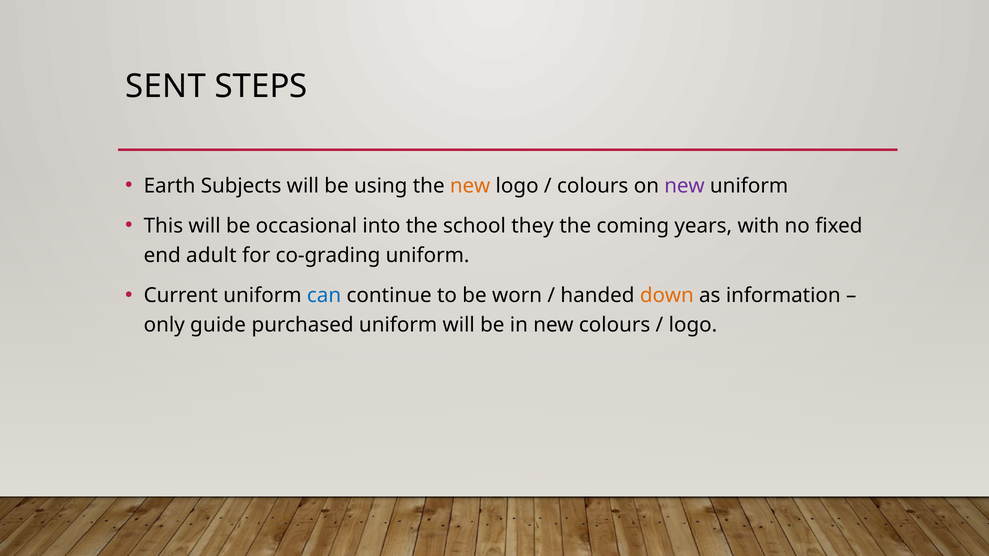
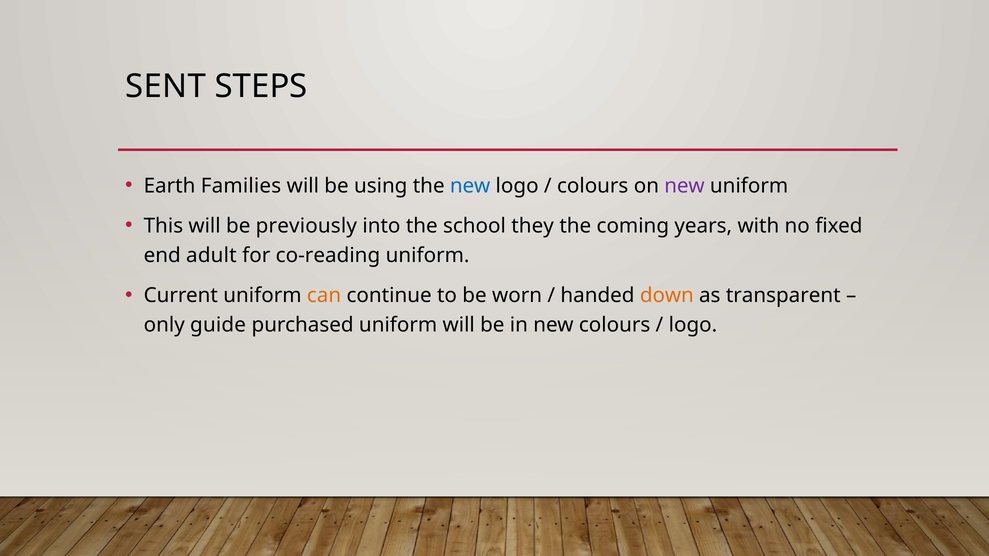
Subjects: Subjects -> Families
new at (470, 186) colour: orange -> blue
occasional: occasional -> previously
co-grading: co-grading -> co-reading
can colour: blue -> orange
information: information -> transparent
